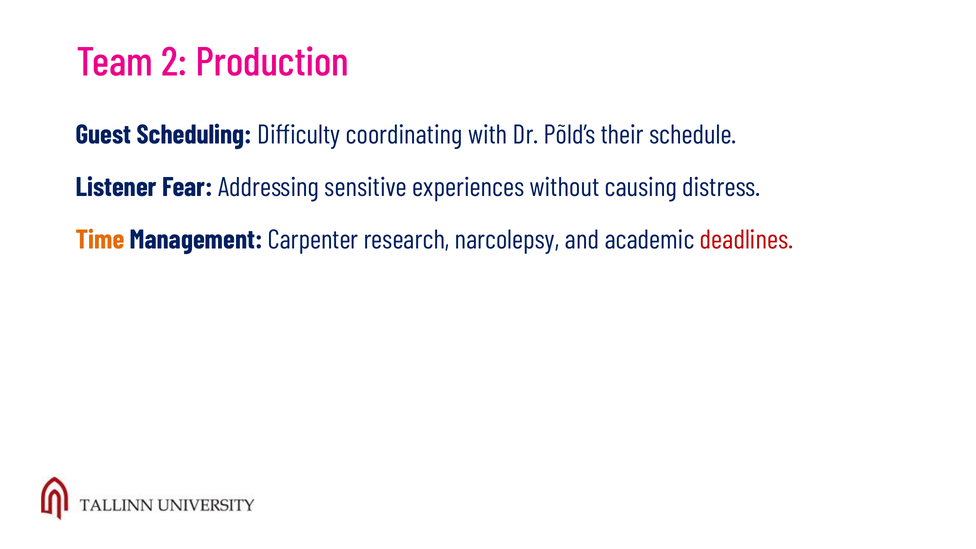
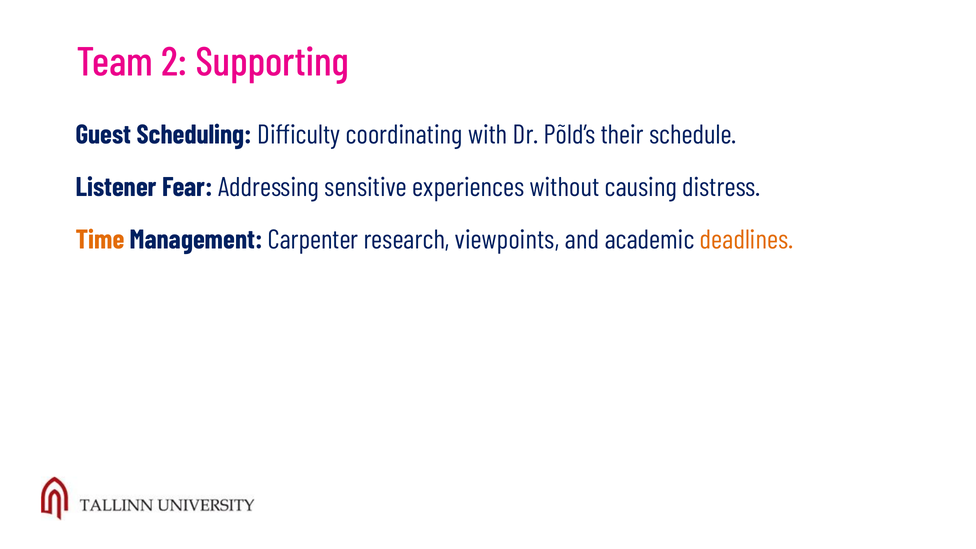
Production: Production -> Supporting
narcolepsy: narcolepsy -> viewpoints
deadlines colour: red -> orange
